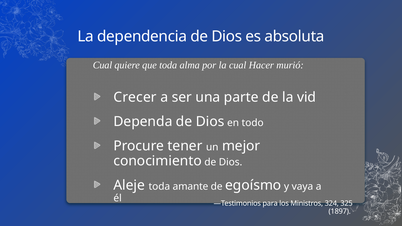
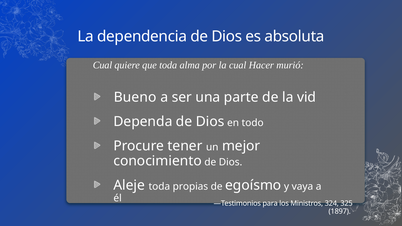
Crecer: Crecer -> Bueno
amante: amante -> propias
